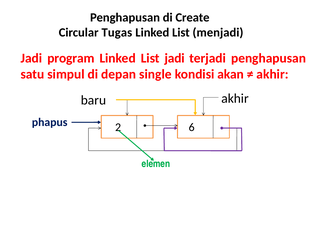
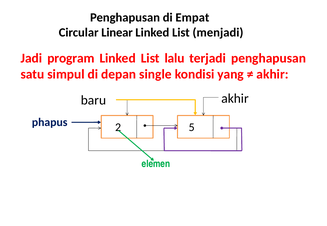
Create: Create -> Empat
Tugas: Tugas -> Linear
List jadi: jadi -> lalu
akan: akan -> yang
6: 6 -> 5
